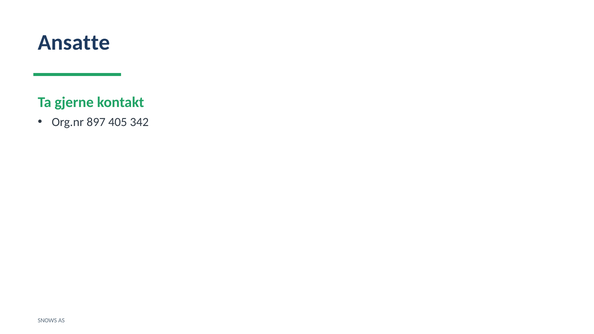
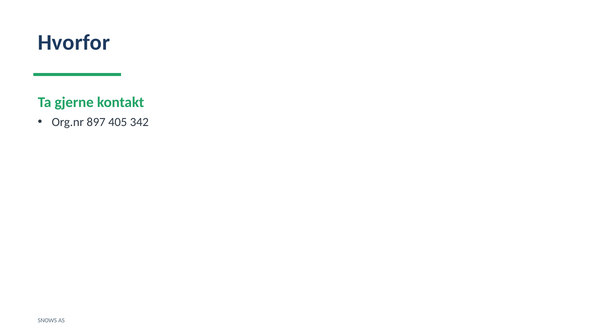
Ansatte: Ansatte -> Hvorfor
